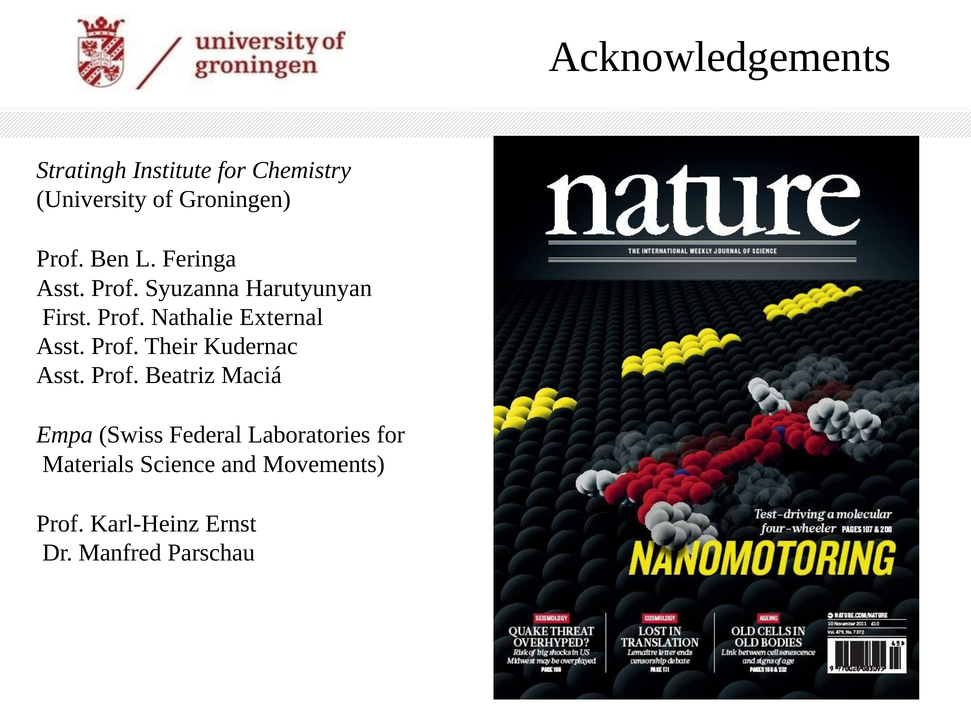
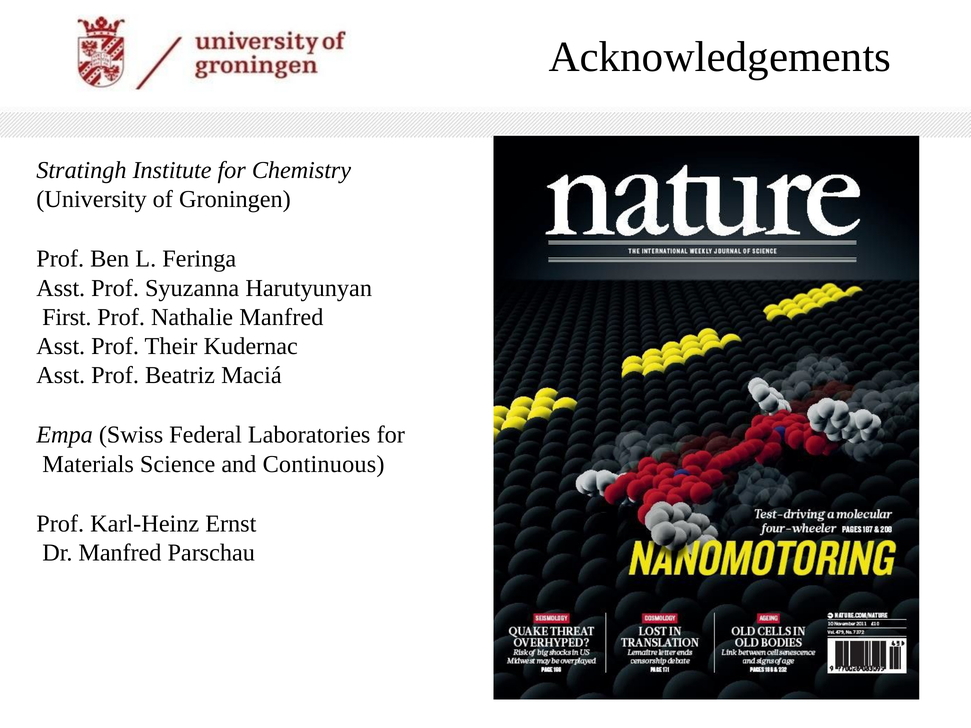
Nathalie External: External -> Manfred
Movements: Movements -> Continuous
